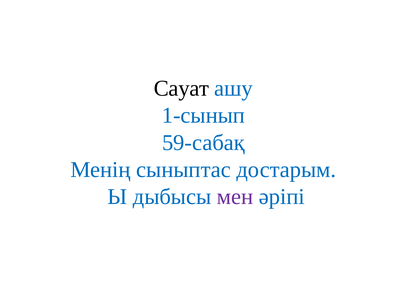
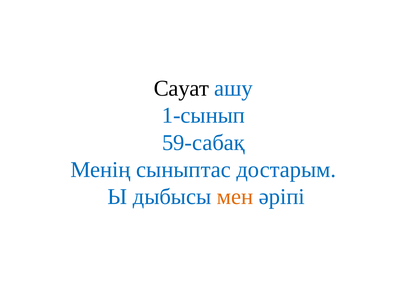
мен colour: purple -> orange
